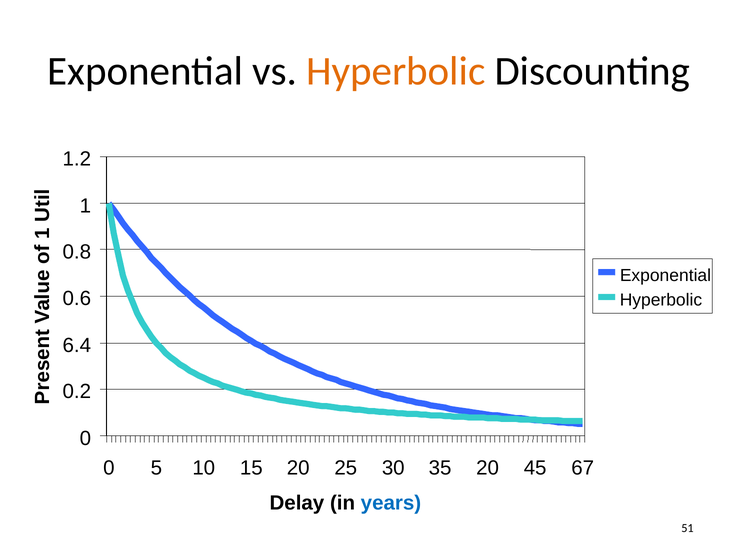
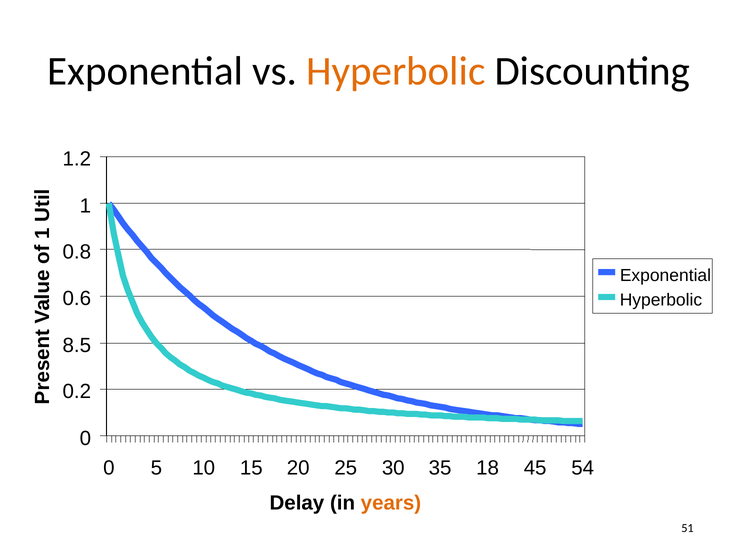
6.4: 6.4 -> 8.5
35 20: 20 -> 18
67: 67 -> 54
years colour: blue -> orange
